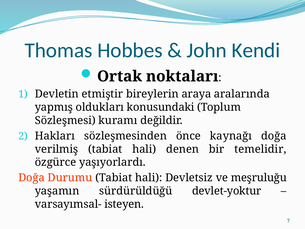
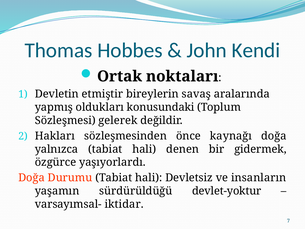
araya: araya -> savaş
kuramı: kuramı -> gelerek
verilmiş: verilmiş -> yalnızca
temelidir: temelidir -> gidermek
meşruluğu: meşruluğu -> insanların
isteyen: isteyen -> iktidar
